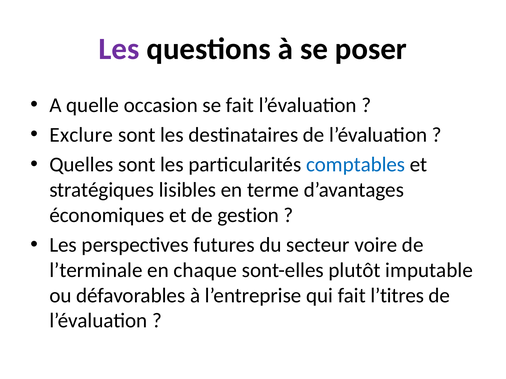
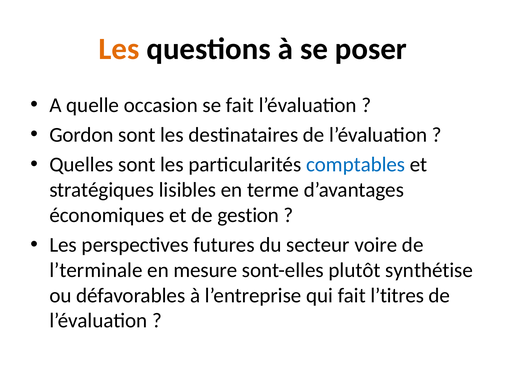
Les at (119, 49) colour: purple -> orange
Exclure: Exclure -> Gordon
chaque: chaque -> mesure
imputable: imputable -> synthétise
